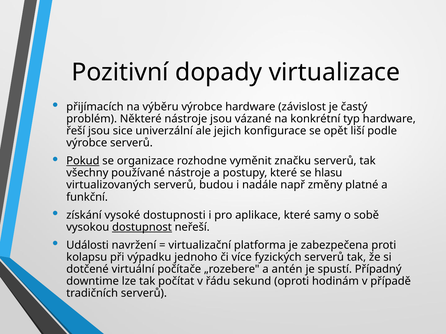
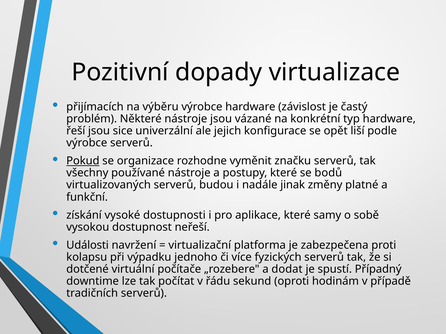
hlasu: hlasu -> bodů
např: např -> jinak
dostupnost underline: present -> none
antén: antén -> dodat
